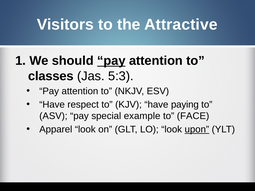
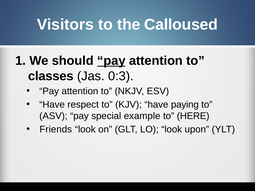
Attractive: Attractive -> Calloused
5:3: 5:3 -> 0:3
FACE: FACE -> HERE
Apparel: Apparel -> Friends
upon underline: present -> none
